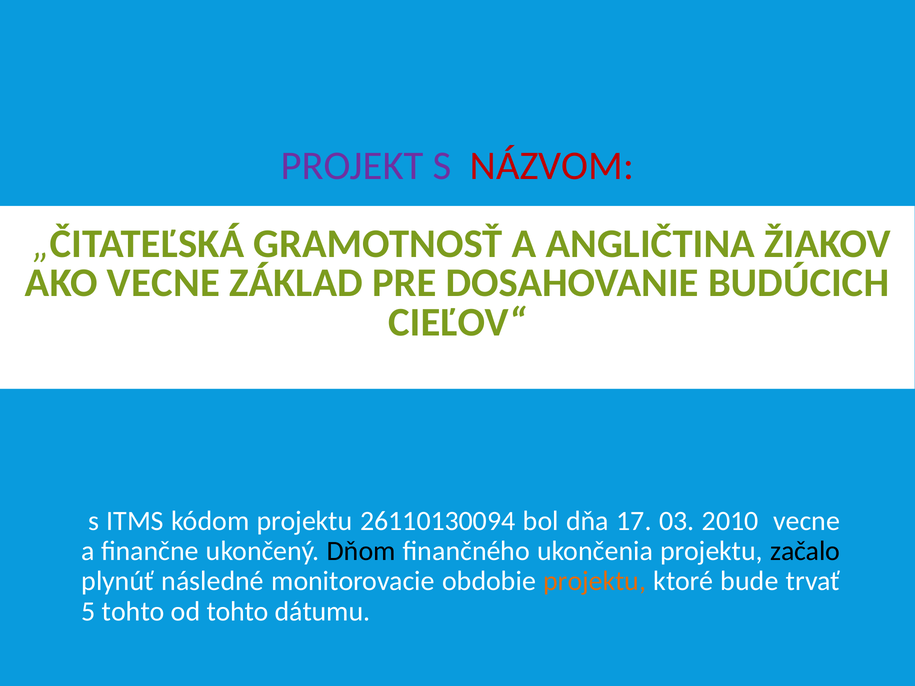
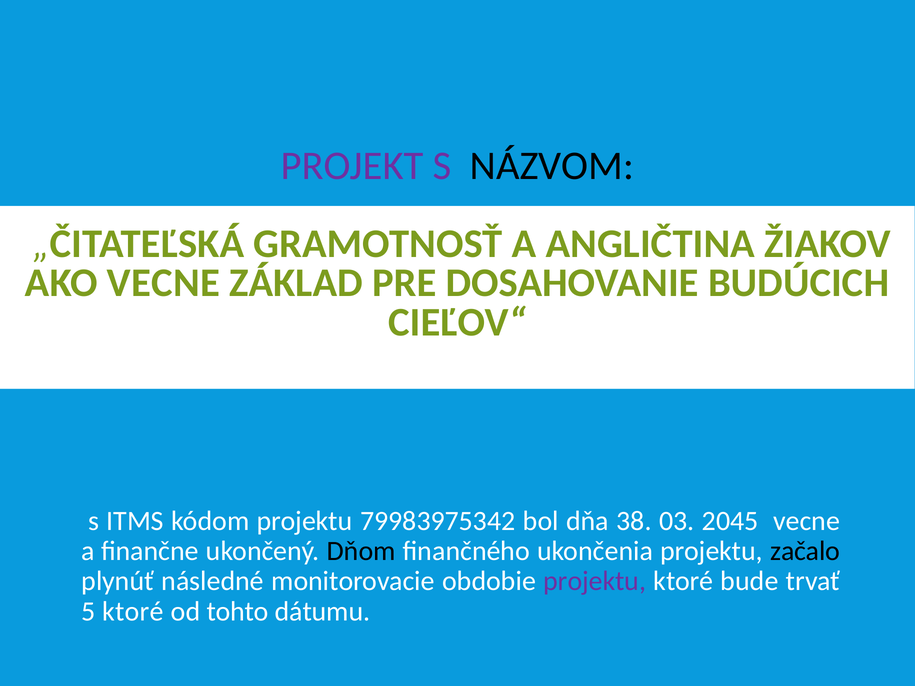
NÁZVOM colour: red -> black
26110130094: 26110130094 -> 79983975342
17: 17 -> 38
2010: 2010 -> 2045
projektu at (595, 581) colour: orange -> purple
5 tohto: tohto -> ktoré
